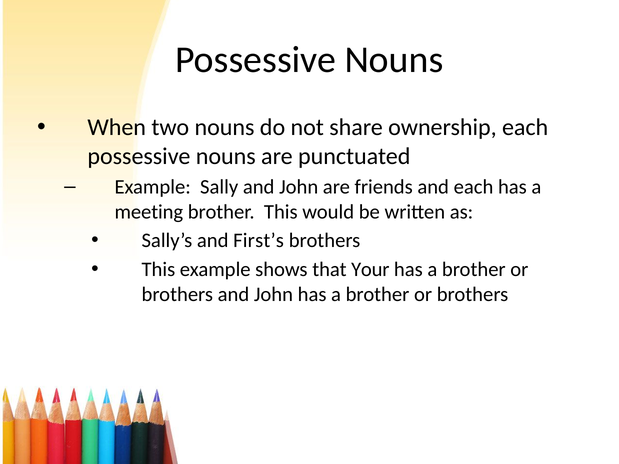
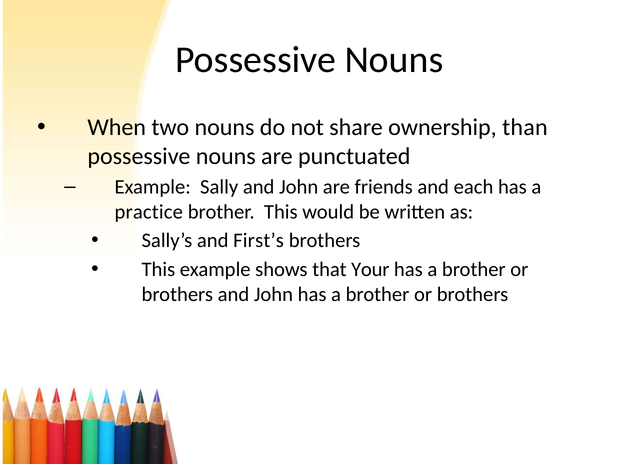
ownership each: each -> than
meeting: meeting -> practice
